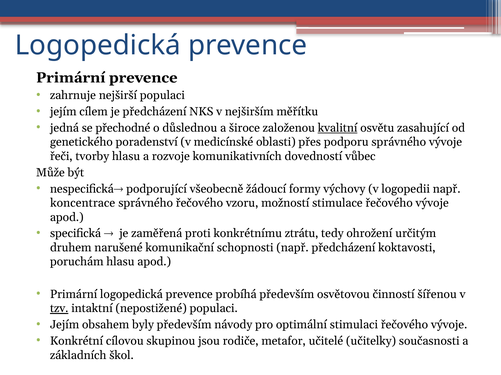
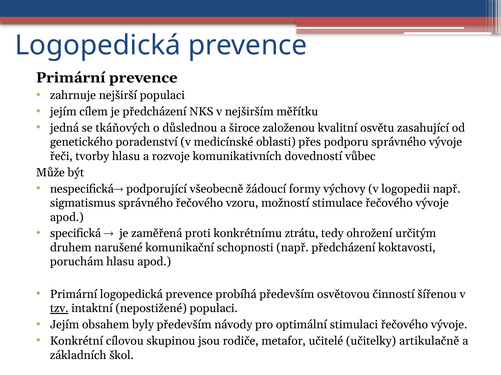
přechodné: přechodné -> tkáňových
kvalitní underline: present -> none
koncentrace: koncentrace -> sigmatismus
současnosti: současnosti -> artikulačně
